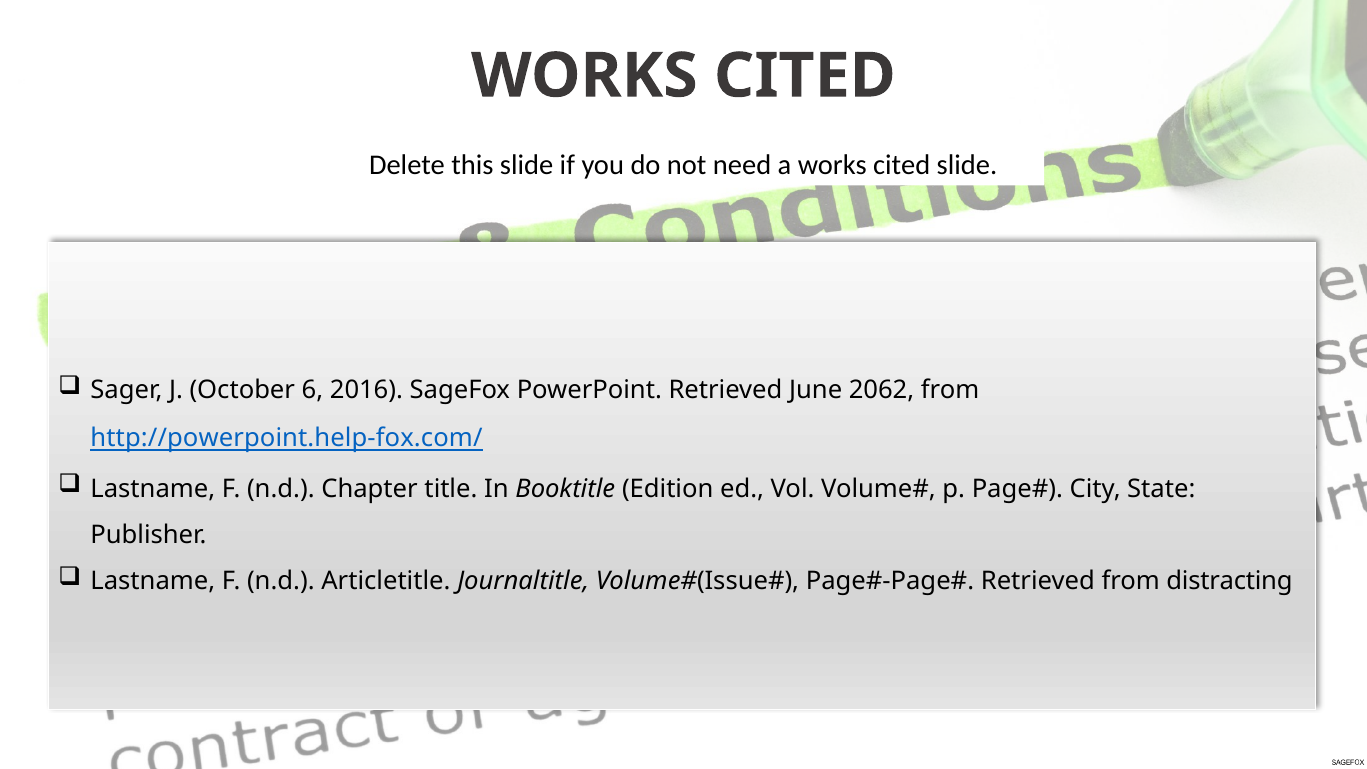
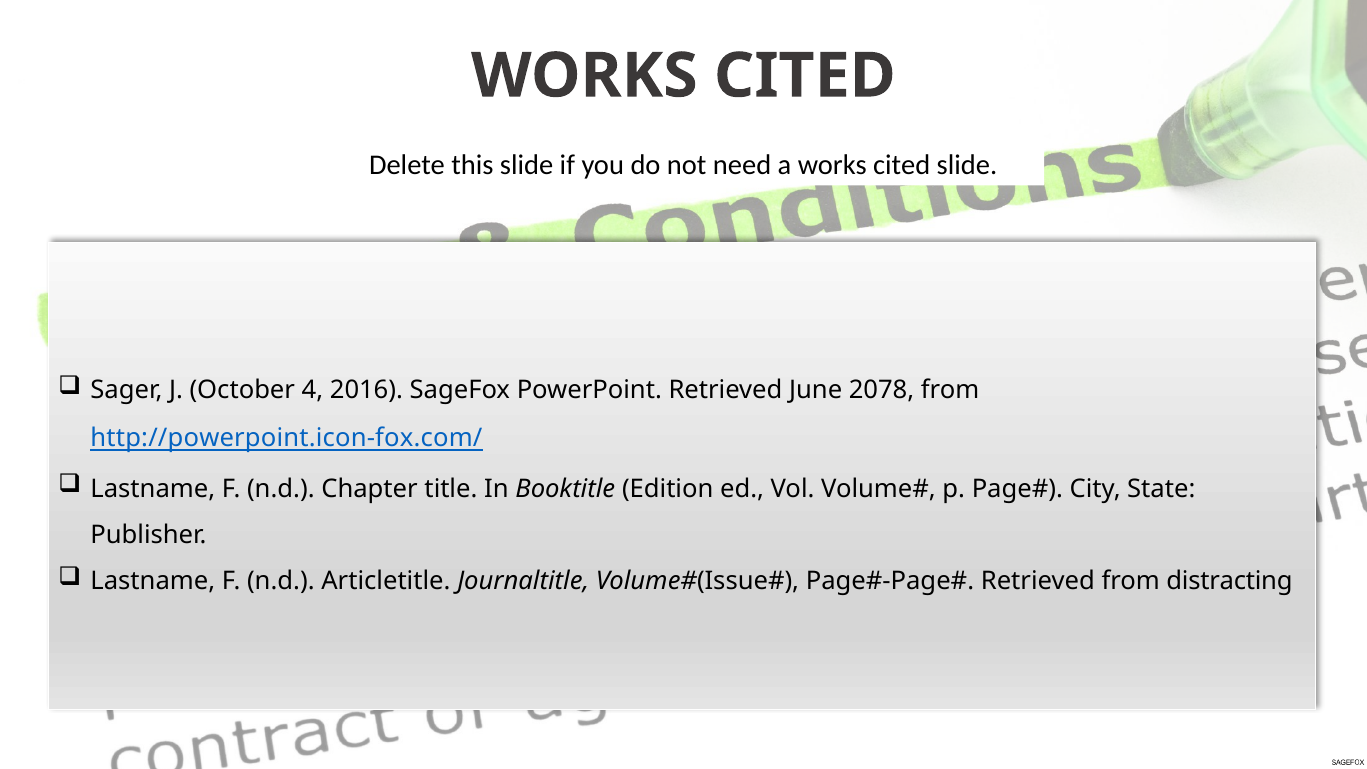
6: 6 -> 4
2062: 2062 -> 2078
http://powerpoint.help-fox.com/: http://powerpoint.help-fox.com/ -> http://powerpoint.icon-fox.com/
